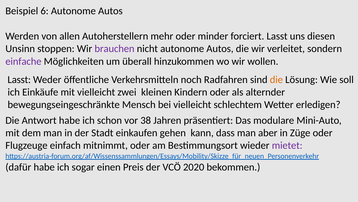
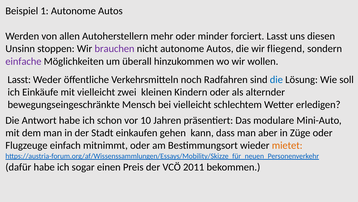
6: 6 -> 1
verleitet: verleitet -> fliegend
die at (276, 79) colour: orange -> blue
38: 38 -> 10
mietet colour: purple -> orange
2020: 2020 -> 2011
